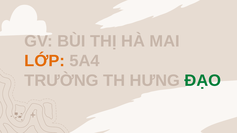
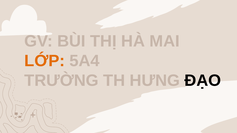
ĐẠO colour: green -> black
